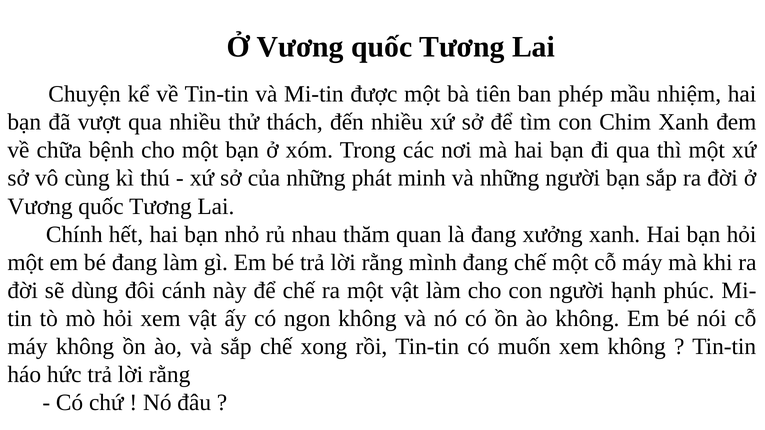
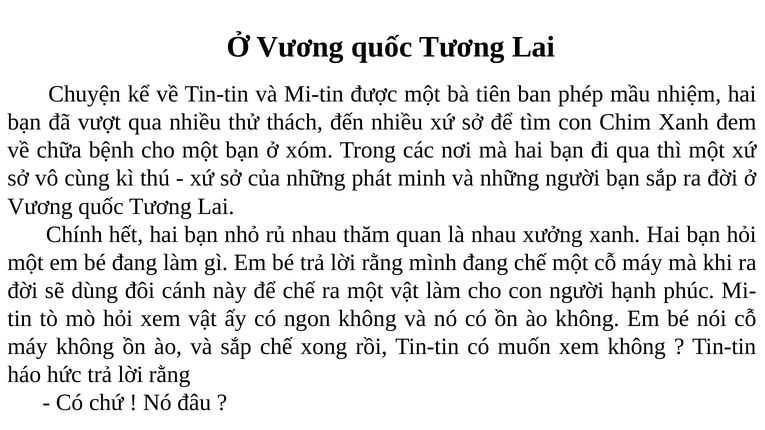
là đang: đang -> nhau
